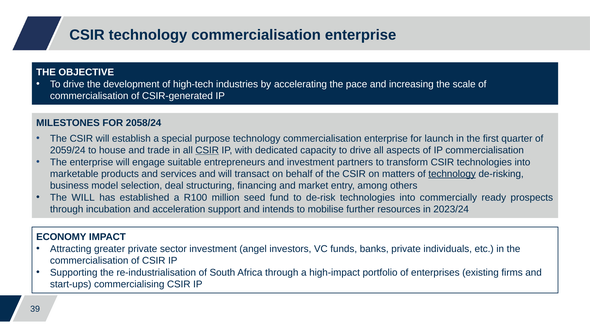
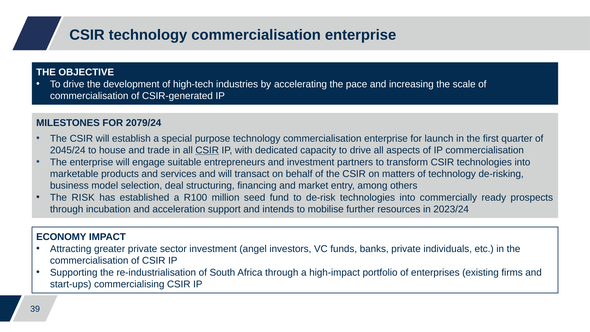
2058/24: 2058/24 -> 2079/24
2059/24: 2059/24 -> 2045/24
technology at (452, 174) underline: present -> none
The WILL: WILL -> RISK
